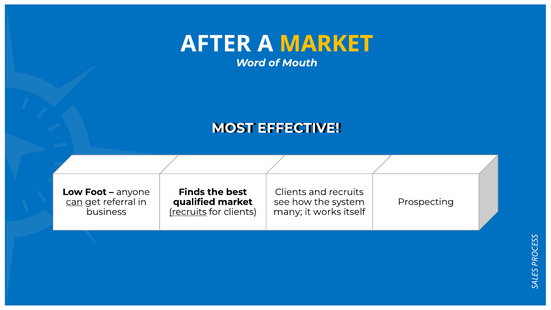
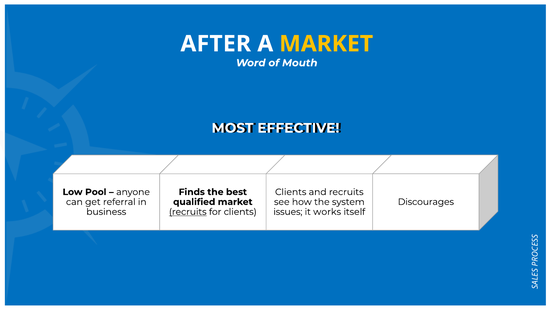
Foot: Foot -> Pool
Prospecting: Prospecting -> Discourages
can underline: present -> none
many: many -> issues
